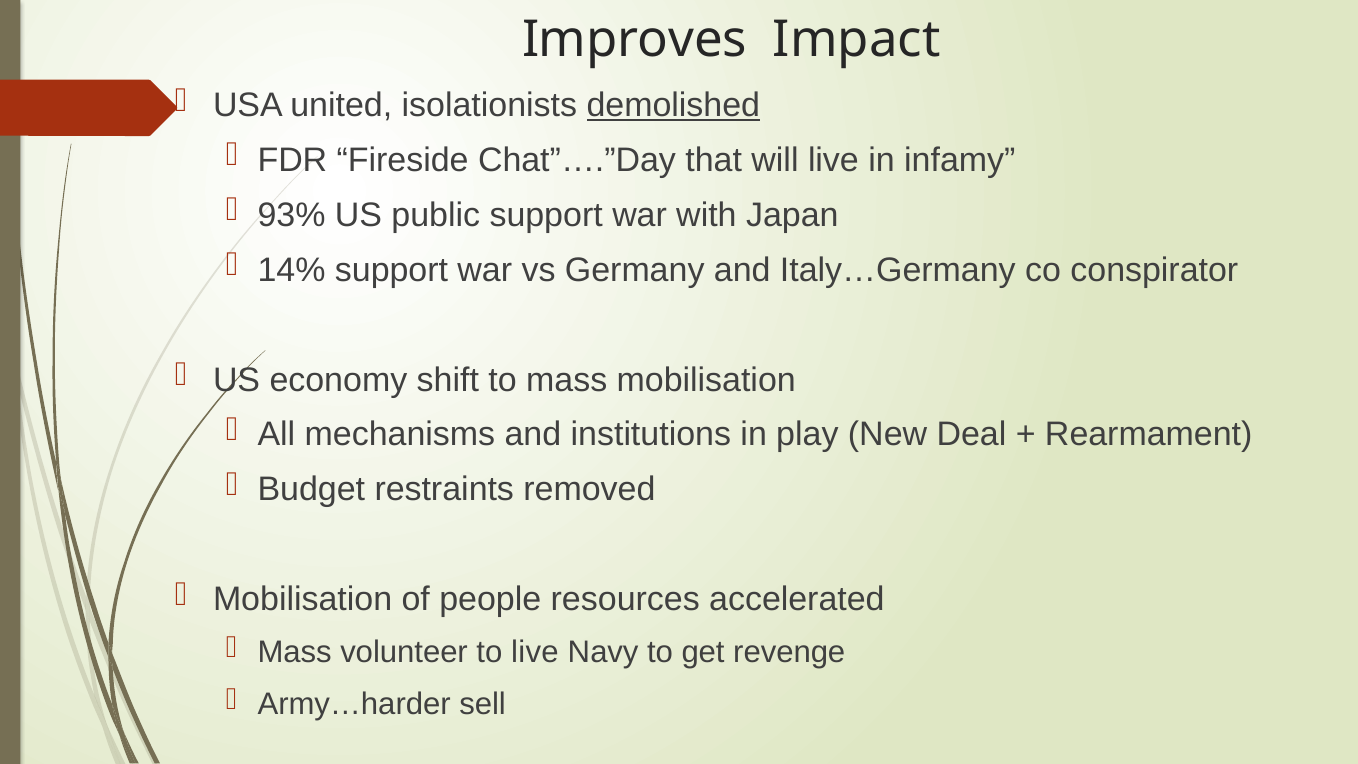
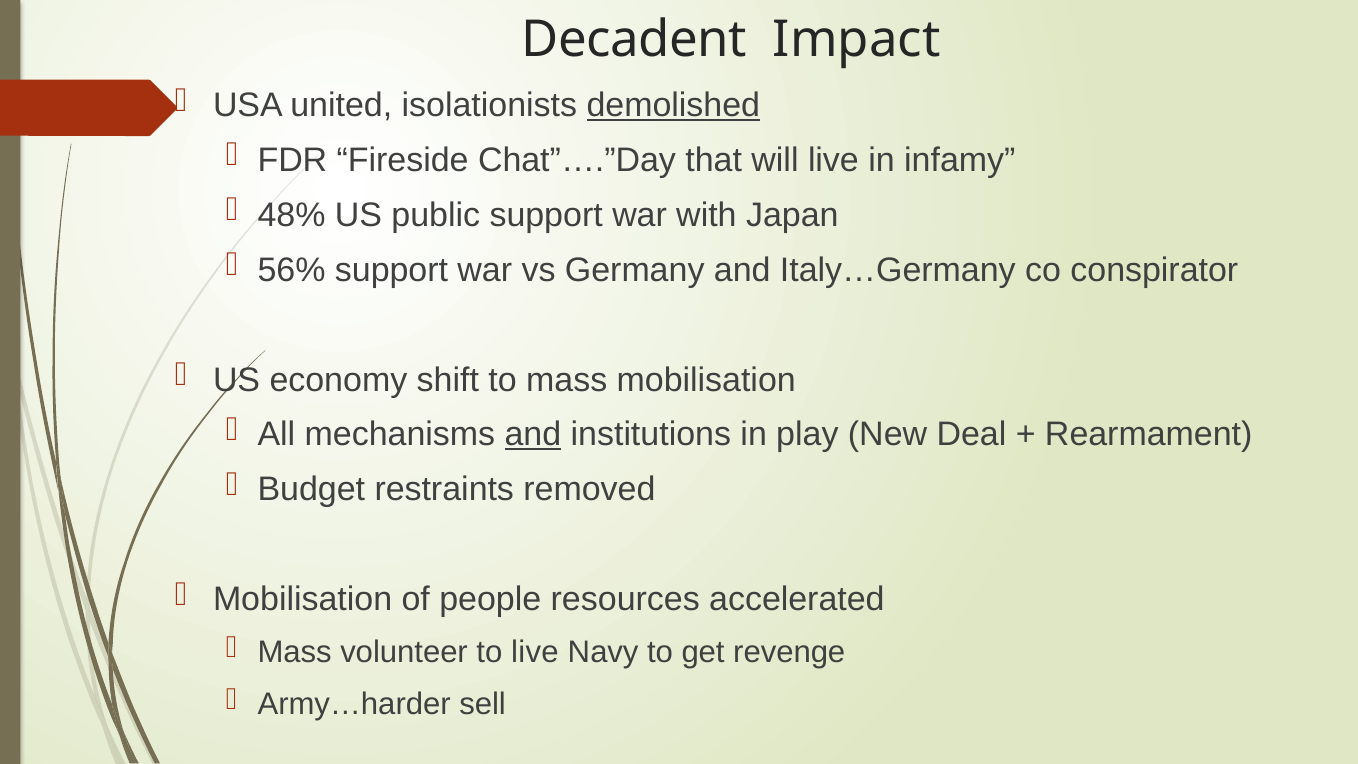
Improves: Improves -> Decadent
93%: 93% -> 48%
14%: 14% -> 56%
and at (533, 435) underline: none -> present
